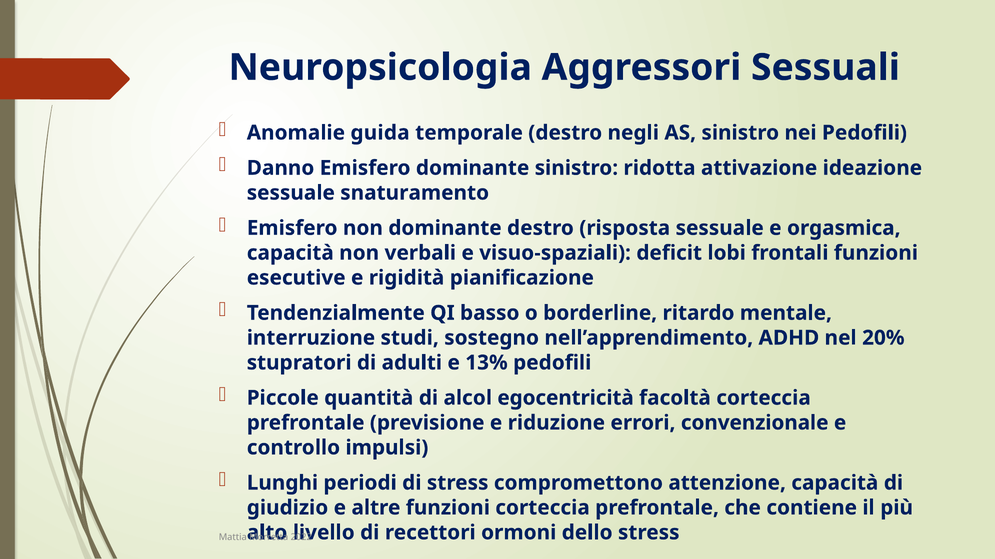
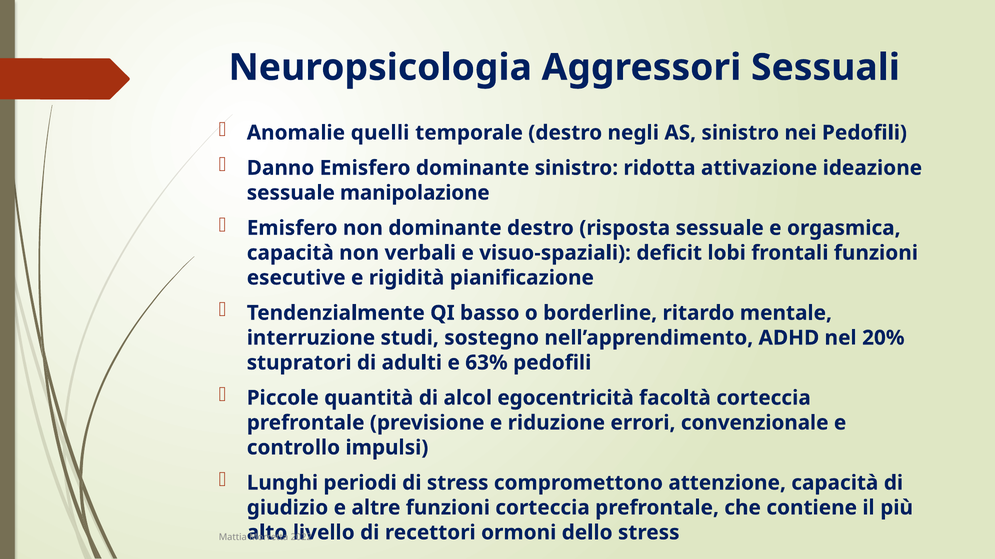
guida: guida -> quelli
snaturamento: snaturamento -> manipolazione
13%: 13% -> 63%
